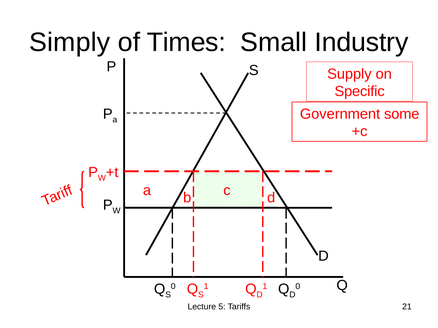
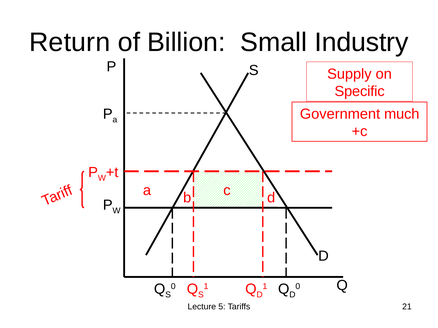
Simply: Simply -> Return
Times: Times -> Billion
some: some -> much
